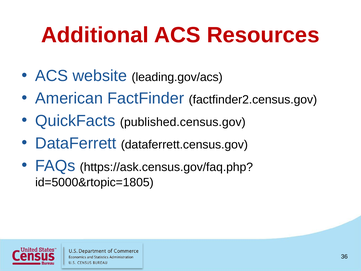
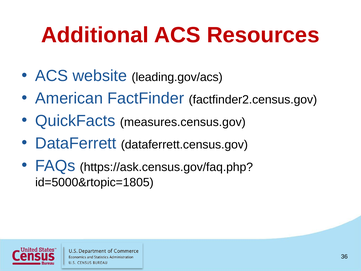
published.census.gov: published.census.gov -> measures.census.gov
